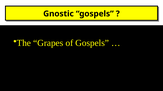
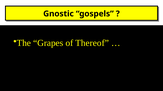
of Gospels: Gospels -> Thereof
